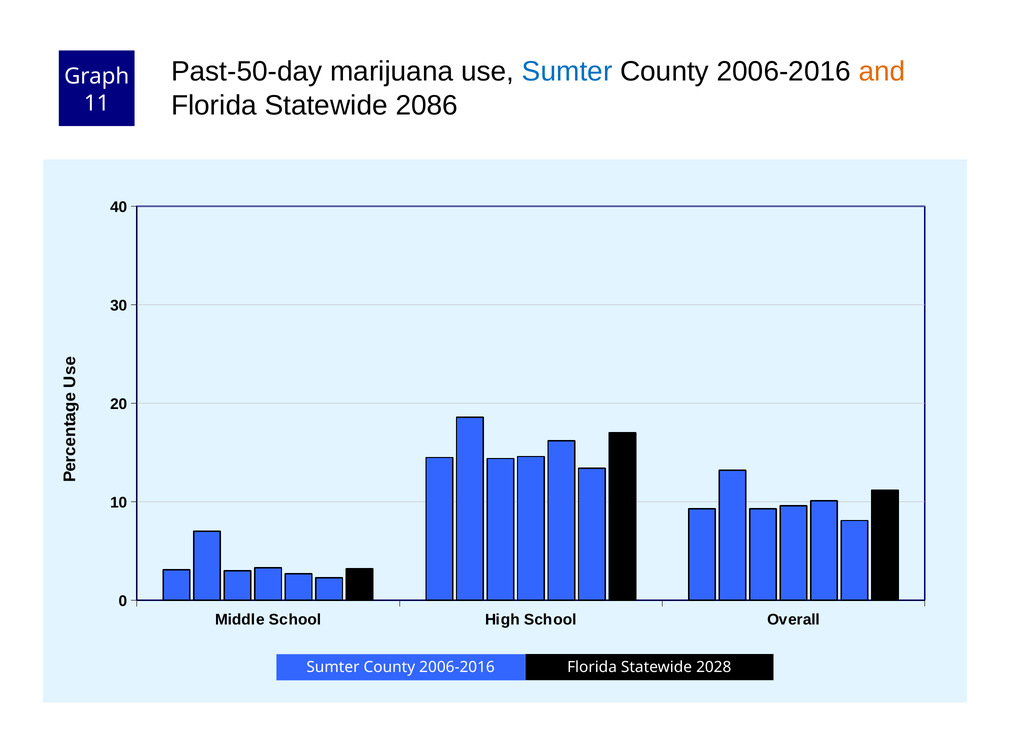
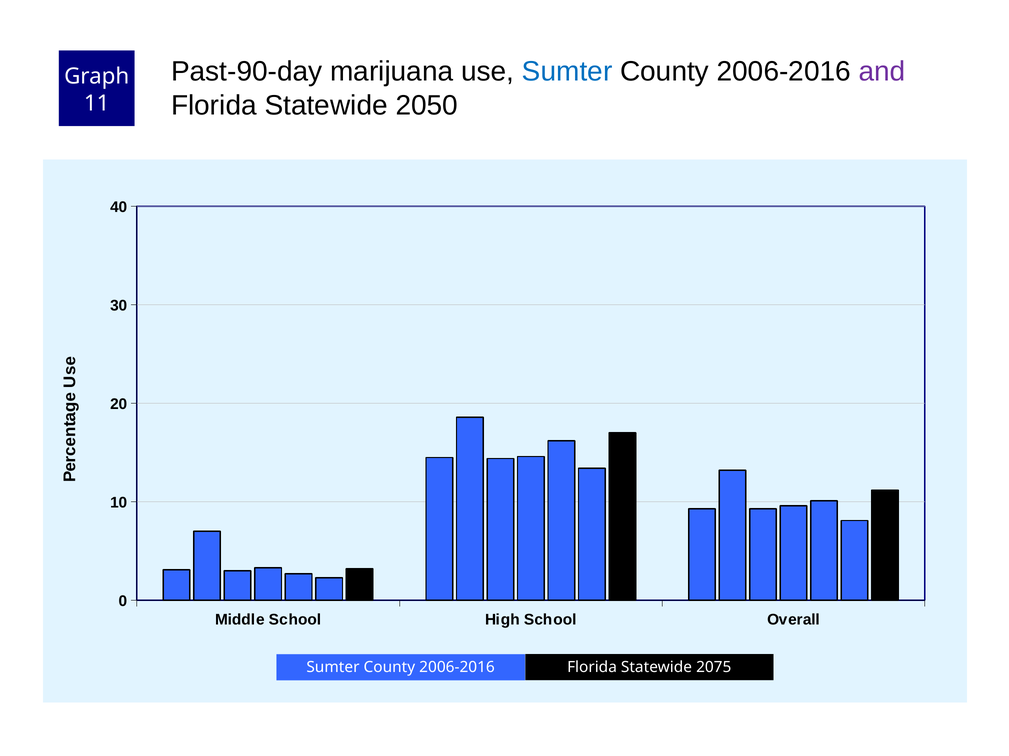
Past-50-day: Past-50-day -> Past-90-day
and colour: orange -> purple
2086: 2086 -> 2050
2028: 2028 -> 2075
